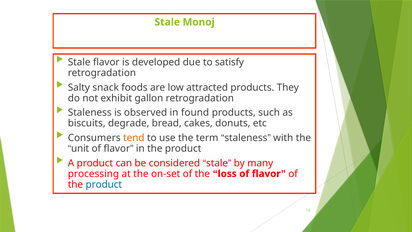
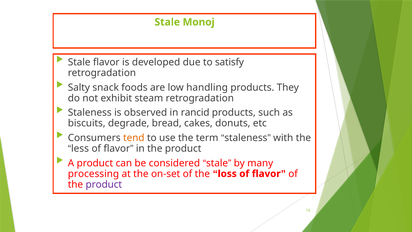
attracted: attracted -> handling
gallon: gallon -> steam
found: found -> rancid
unit: unit -> less
product at (104, 184) colour: blue -> purple
